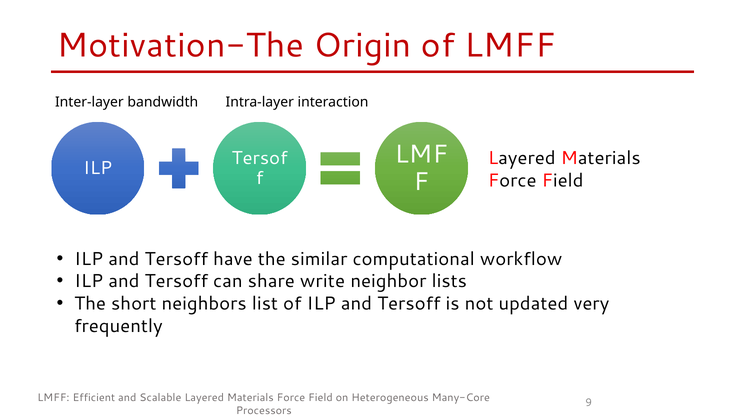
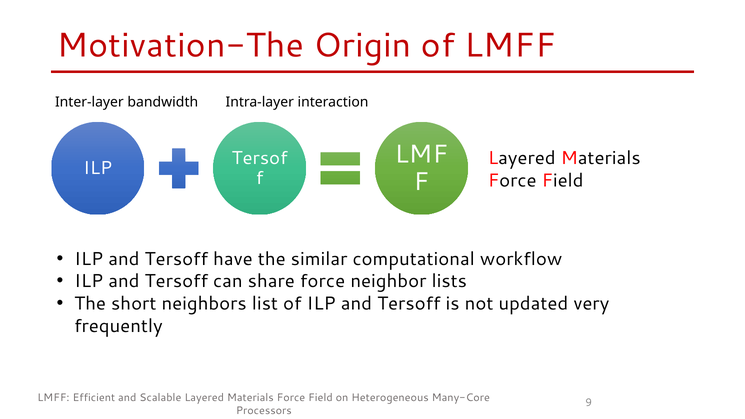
share write: write -> force
